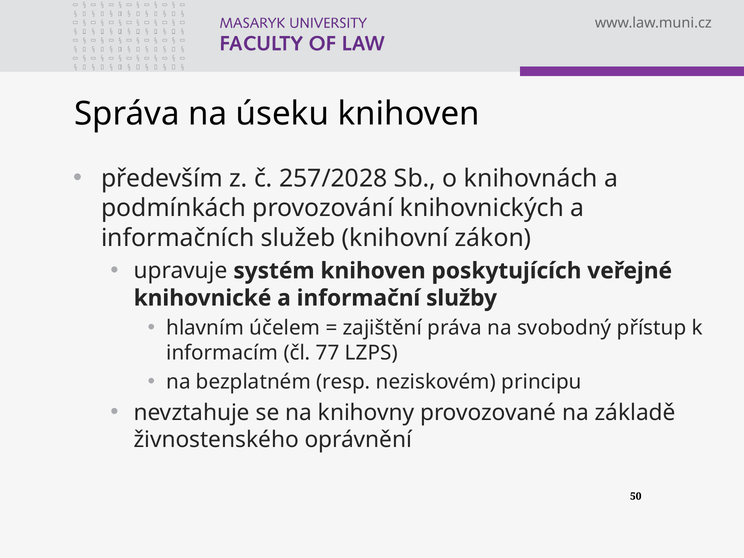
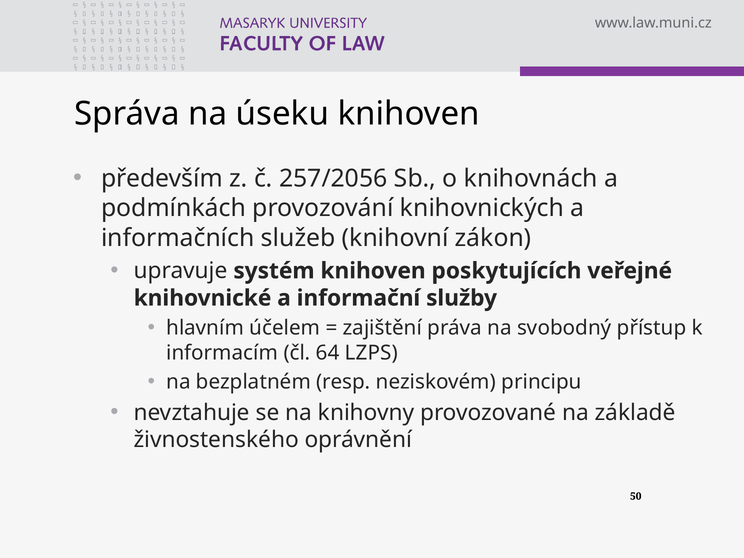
257/2028: 257/2028 -> 257/2056
77: 77 -> 64
